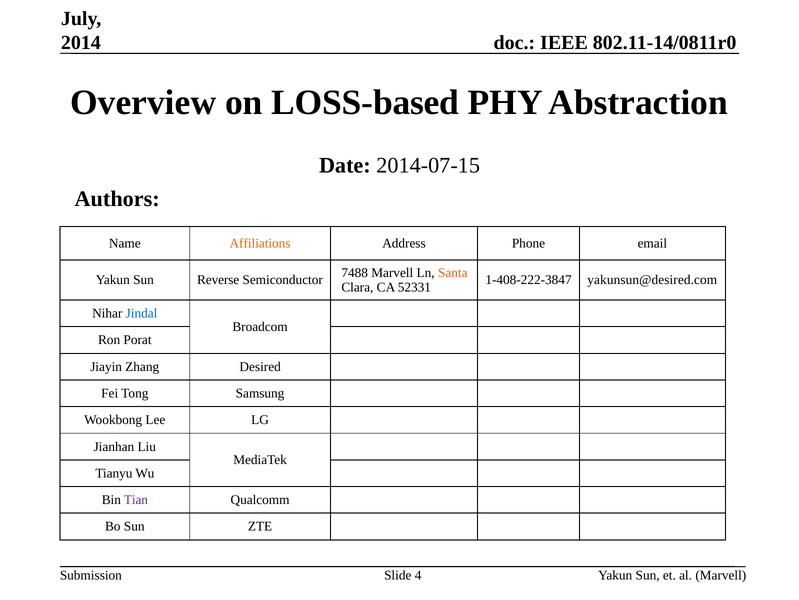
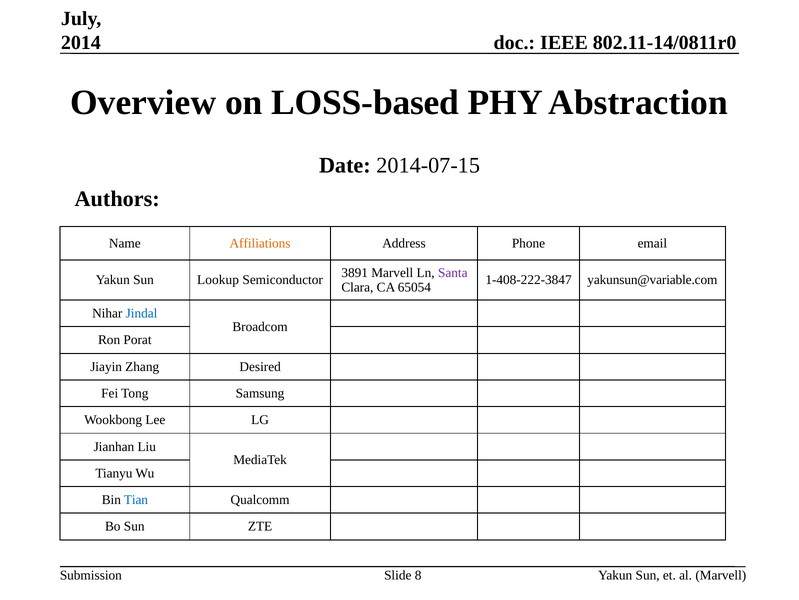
7488: 7488 -> 3891
Santa colour: orange -> purple
Reverse: Reverse -> Lookup
yakunsun@desired.com: yakunsun@desired.com -> yakunsun@variable.com
52331: 52331 -> 65054
Tian colour: purple -> blue
4: 4 -> 8
